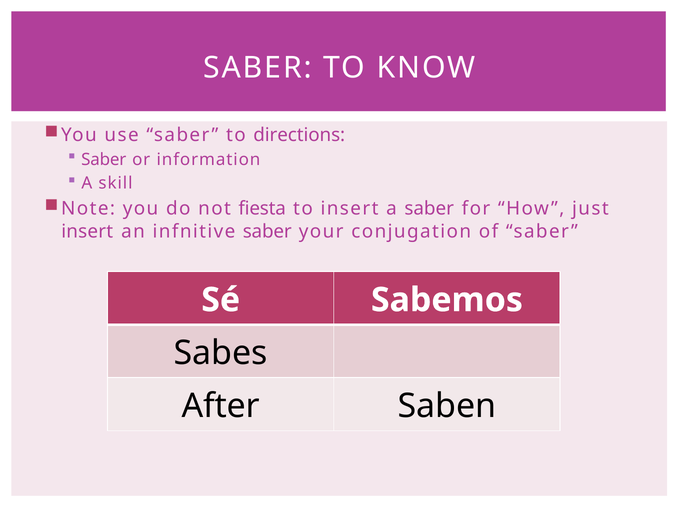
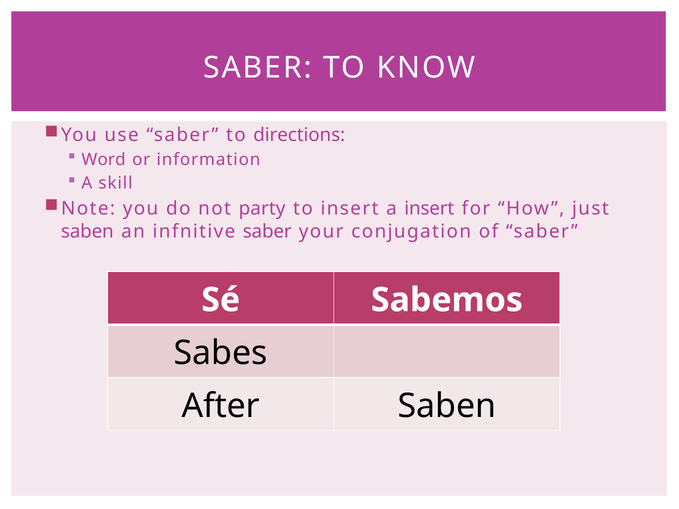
Saber at (104, 160): Saber -> Word
fiesta: fiesta -> party
a saber: saber -> insert
insert at (87, 232): insert -> saben
